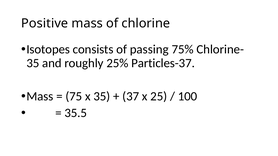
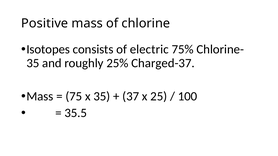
passing: passing -> electric
Particles-37: Particles-37 -> Charged-37
